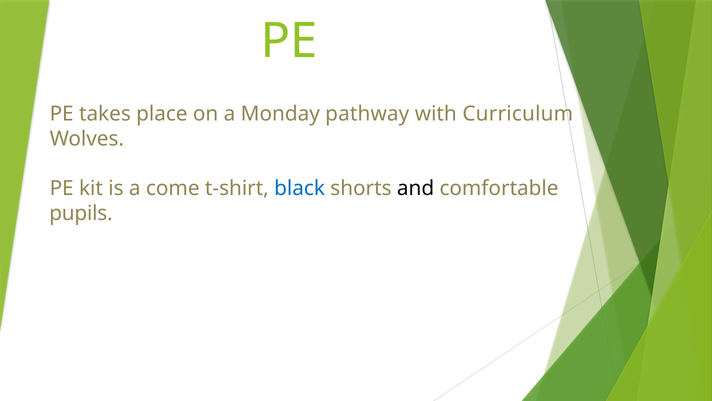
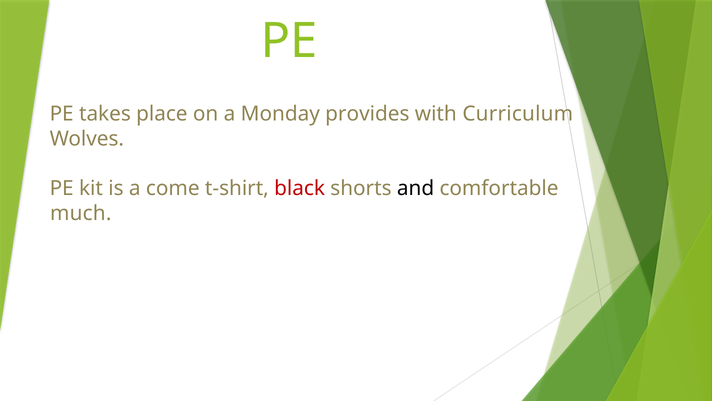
pathway: pathway -> provides
black colour: blue -> red
pupils: pupils -> much
